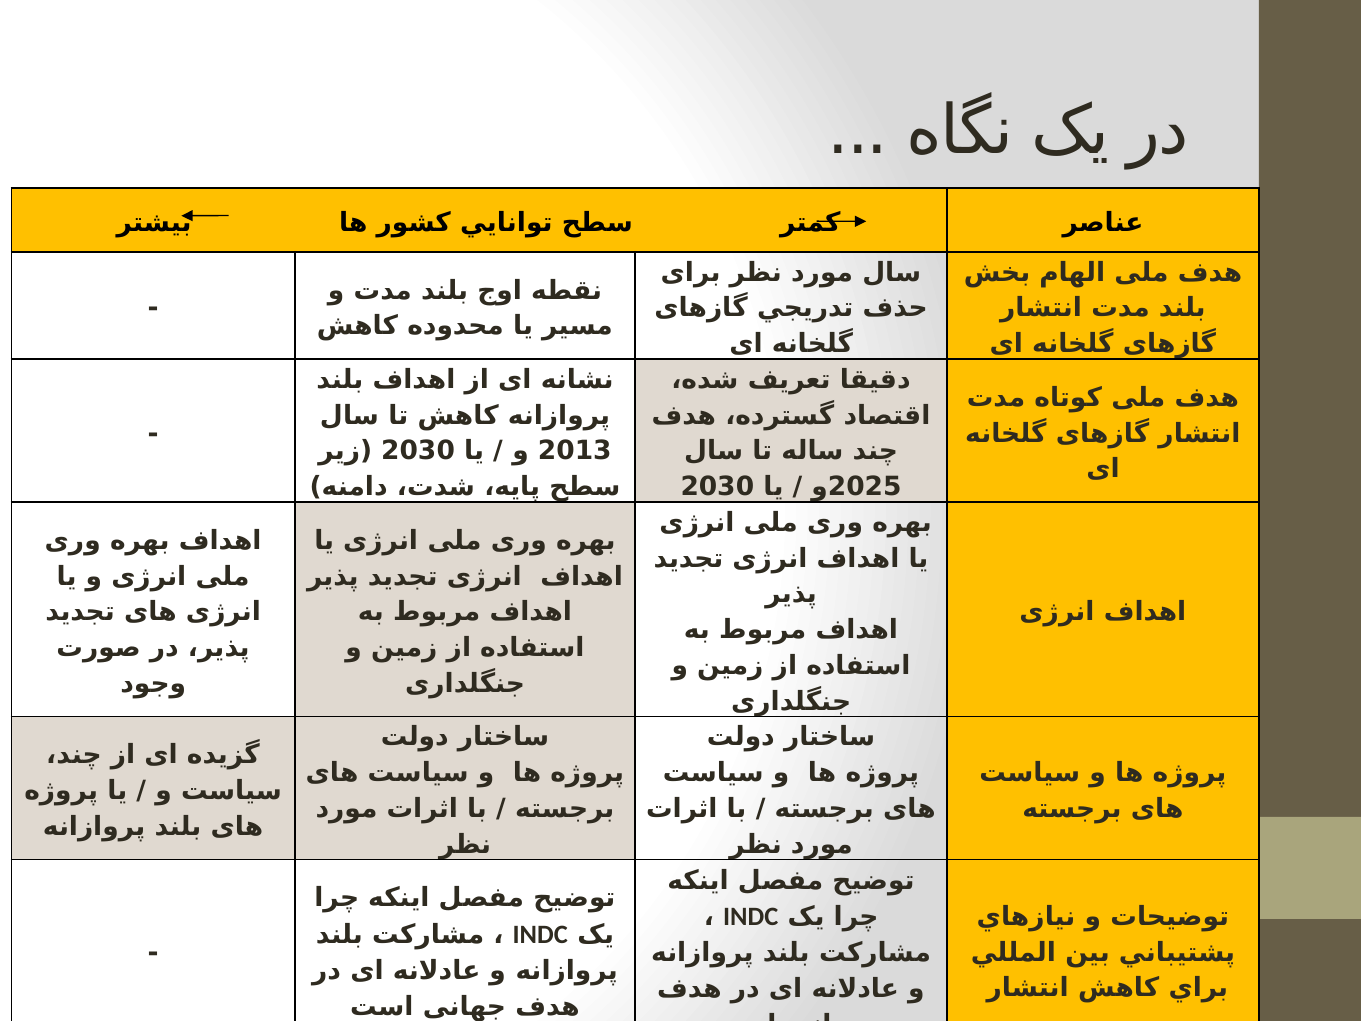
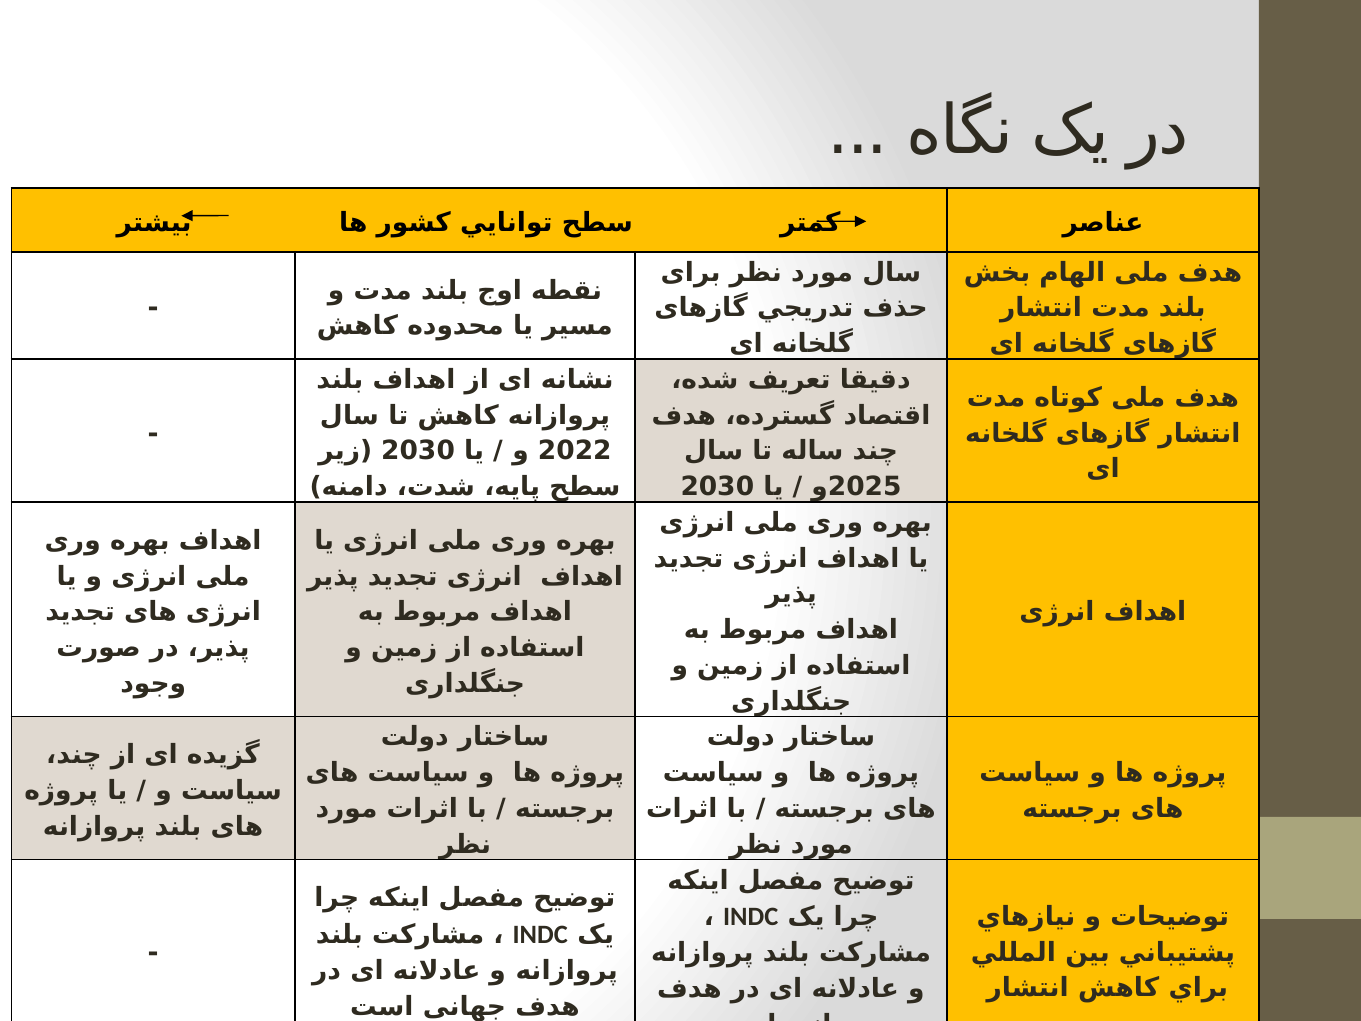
2013: 2013 -> 2022
